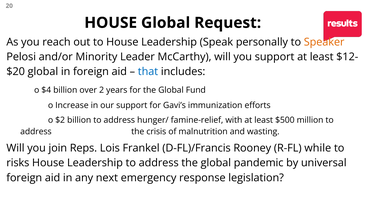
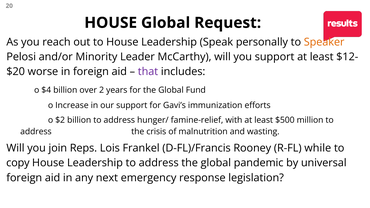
$20 global: global -> worse
that colour: blue -> purple
risks: risks -> copy
